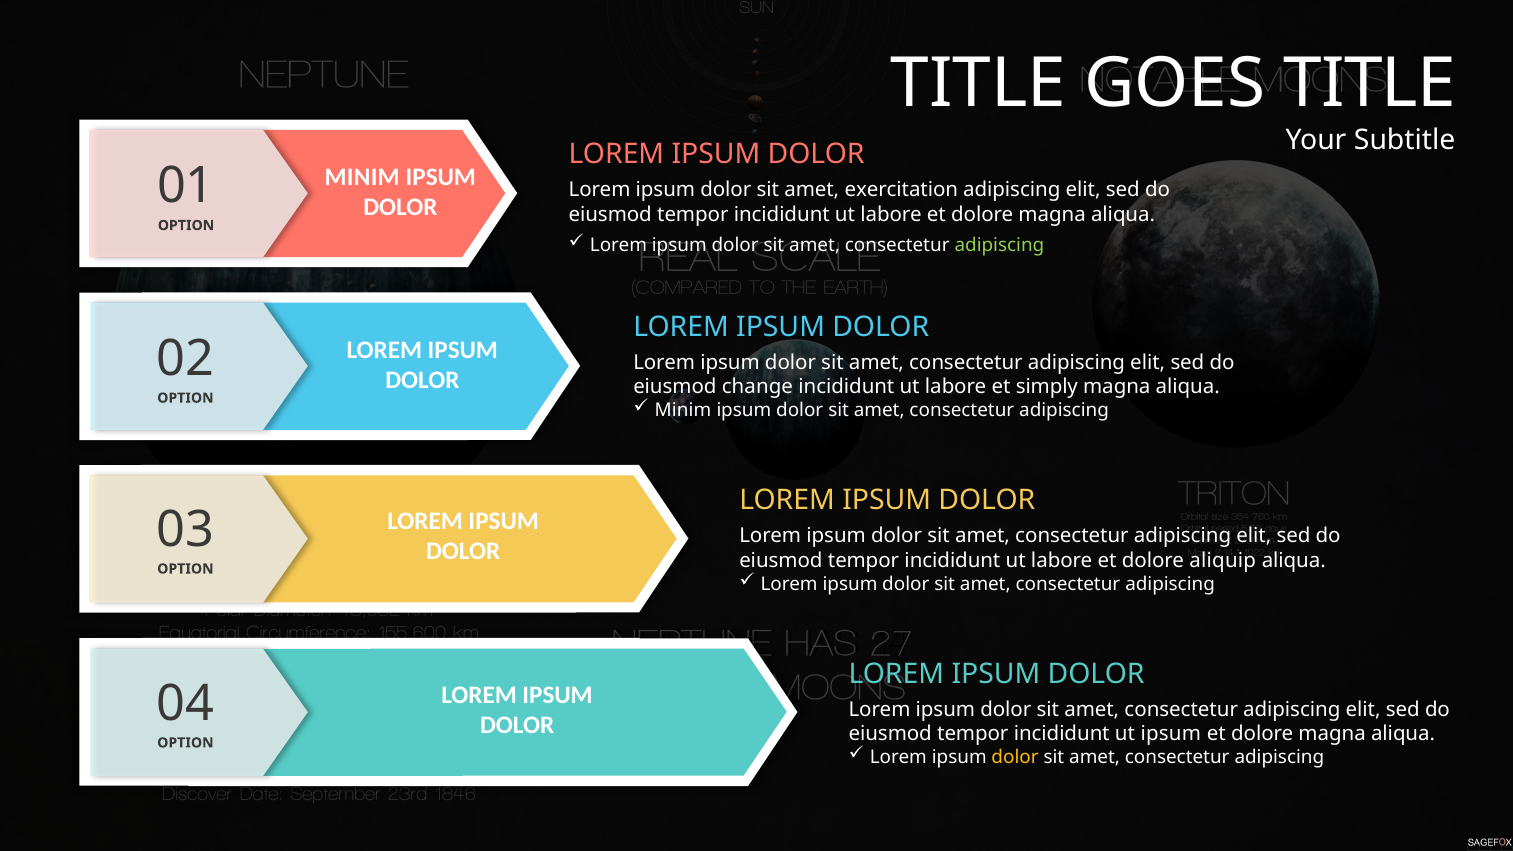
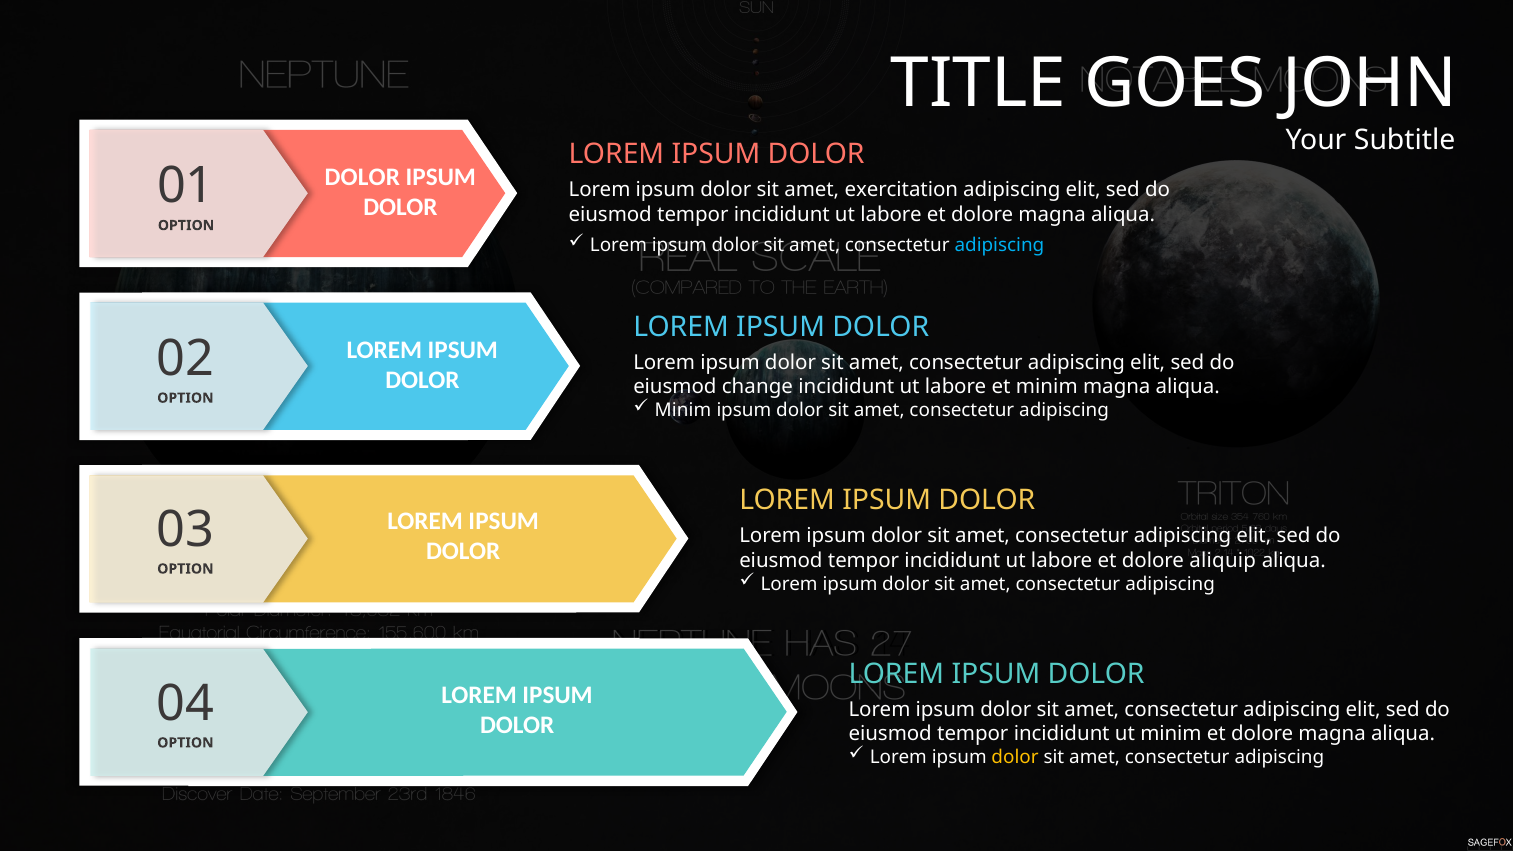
GOES TITLE: TITLE -> JOHN
MINIM at (362, 177): MINIM -> DOLOR
adipiscing at (999, 246) colour: light green -> light blue
et simply: simply -> minim
ut ipsum: ipsum -> minim
